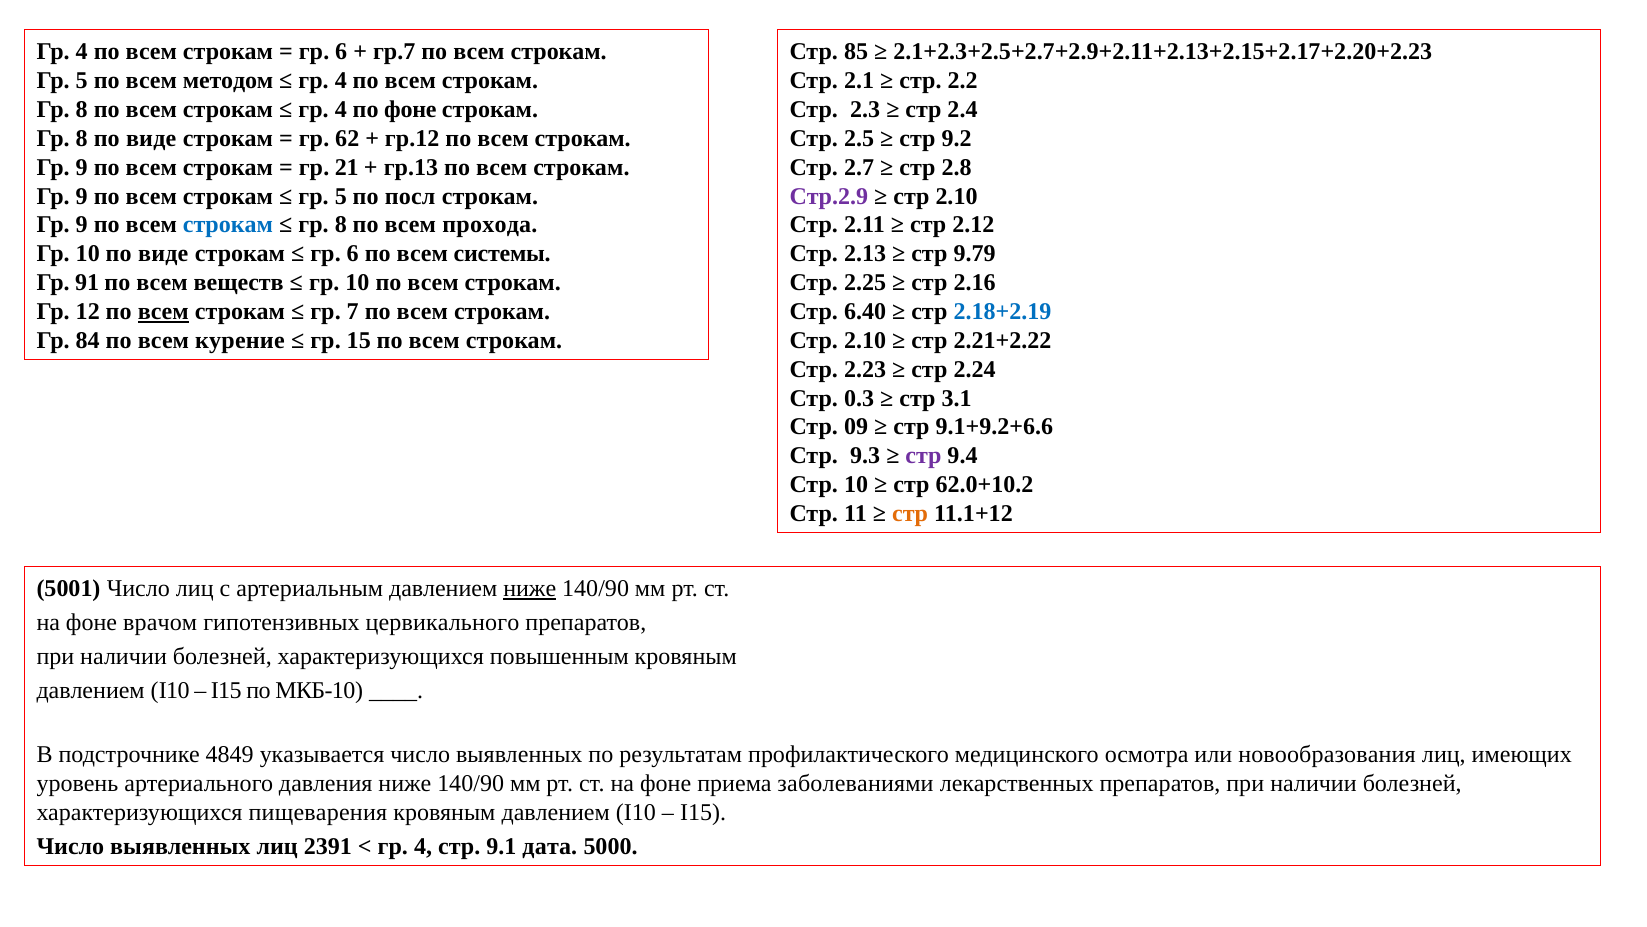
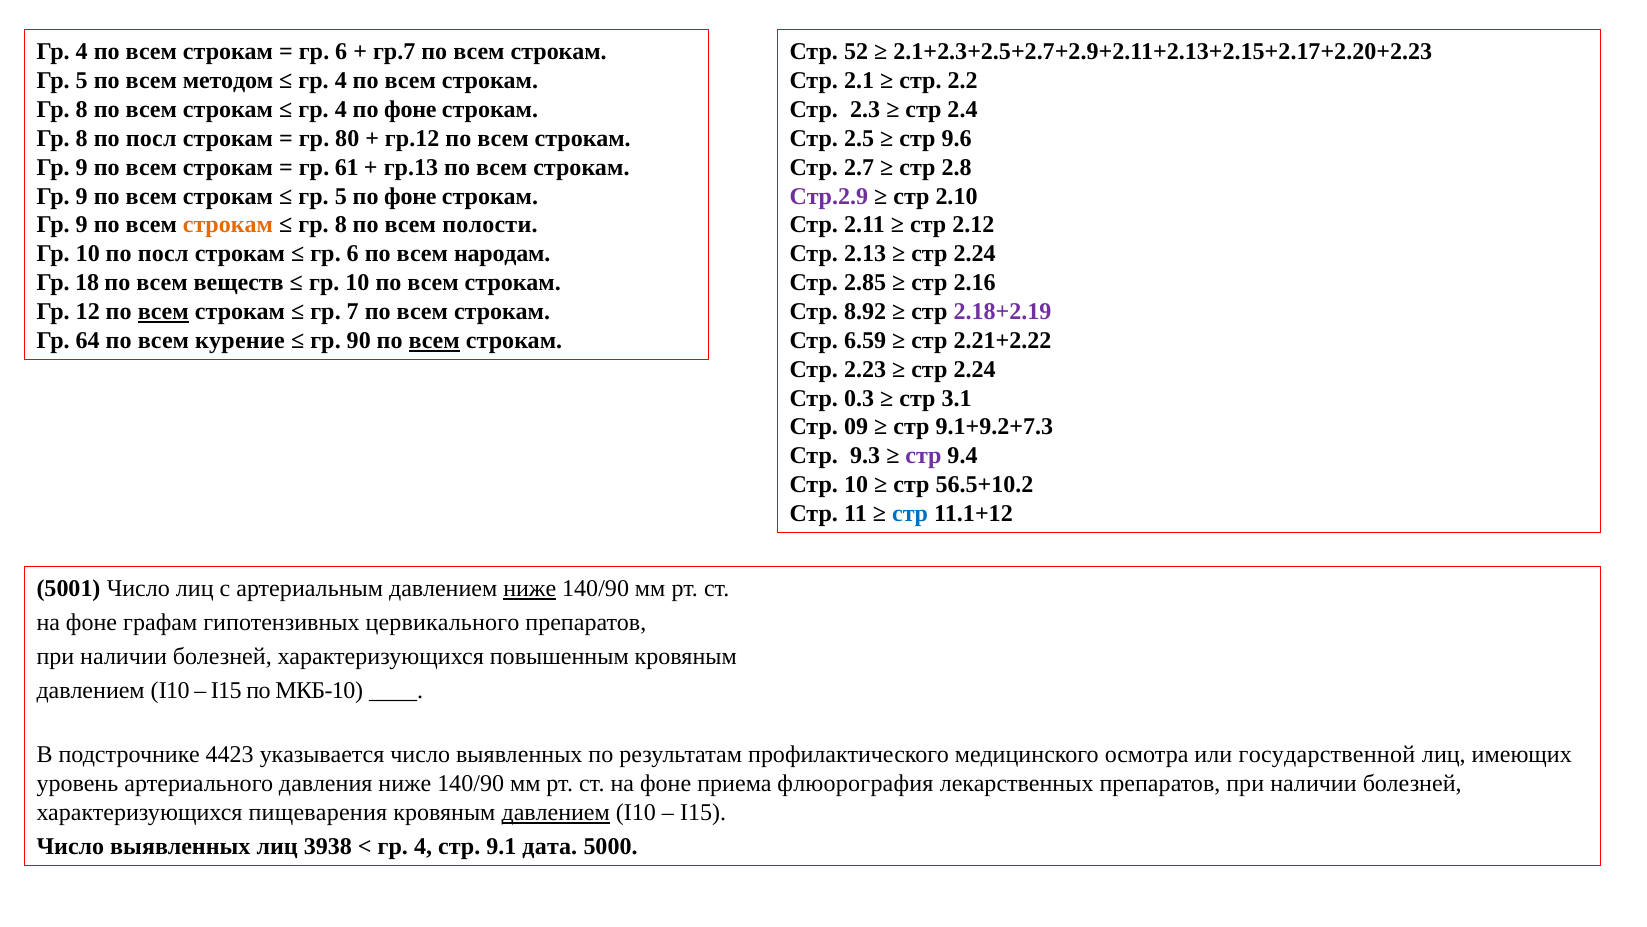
85: 85 -> 52
8 по виде: виде -> посл
62: 62 -> 80
9.2: 9.2 -> 9.6
21: 21 -> 61
5 по посл: посл -> фоне
строкам at (228, 225) colour: blue -> orange
прохода: прохода -> полости
10 по виде: виде -> посл
системы: системы -> народам
9.79 at (975, 254): 9.79 -> 2.24
91: 91 -> 18
2.25: 2.25 -> 2.85
6.40: 6.40 -> 8.92
2.18+2.19 colour: blue -> purple
84: 84 -> 64
15: 15 -> 90
всем at (434, 340) underline: none -> present
2.10 at (865, 340): 2.10 -> 6.59
9.1+9.2+6.6: 9.1+9.2+6.6 -> 9.1+9.2+7.3
62.0+10.2: 62.0+10.2 -> 56.5+10.2
стр at (910, 513) colour: orange -> blue
врачом: врачом -> графам
4849: 4849 -> 4423
новообразования: новообразования -> государственной
заболеваниями: заболеваниями -> флюорография
давлением at (556, 812) underline: none -> present
2391: 2391 -> 3938
